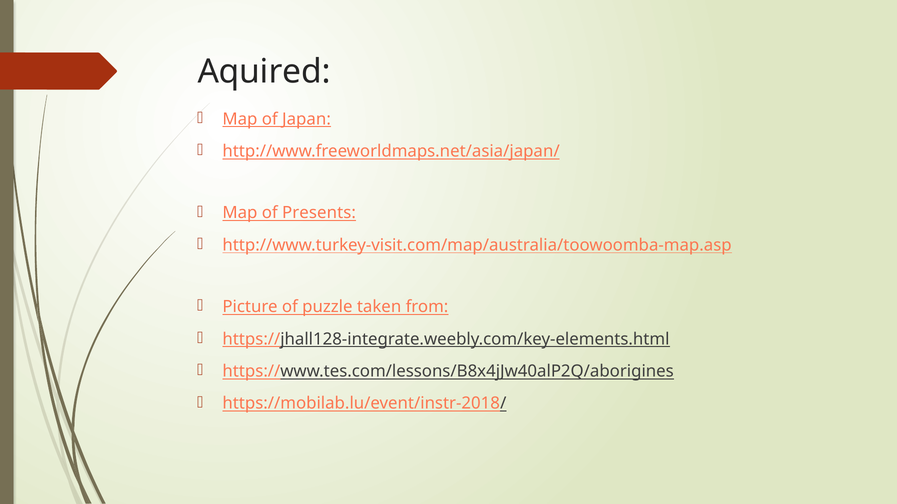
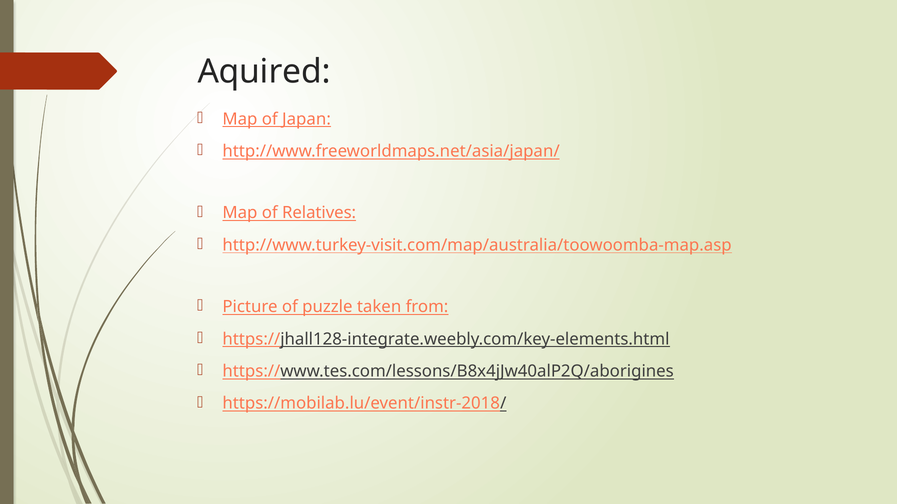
Presents: Presents -> Relatives
